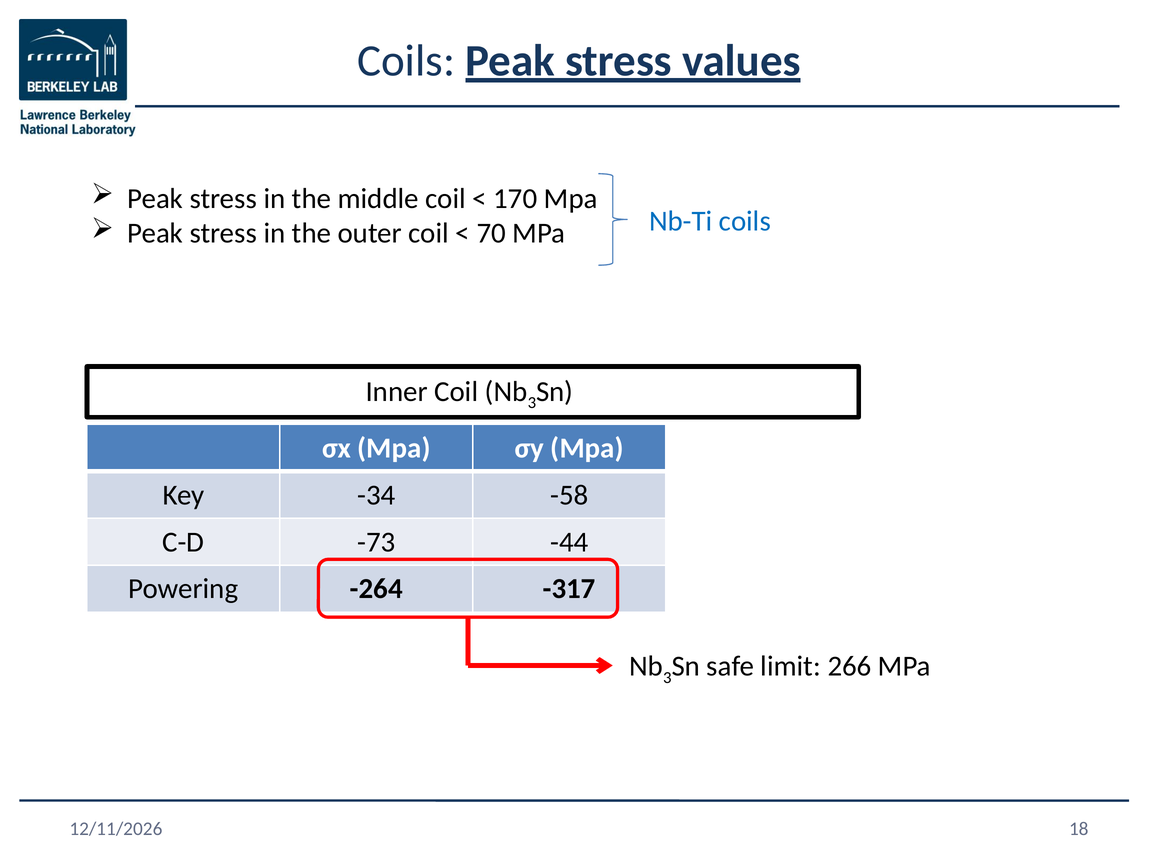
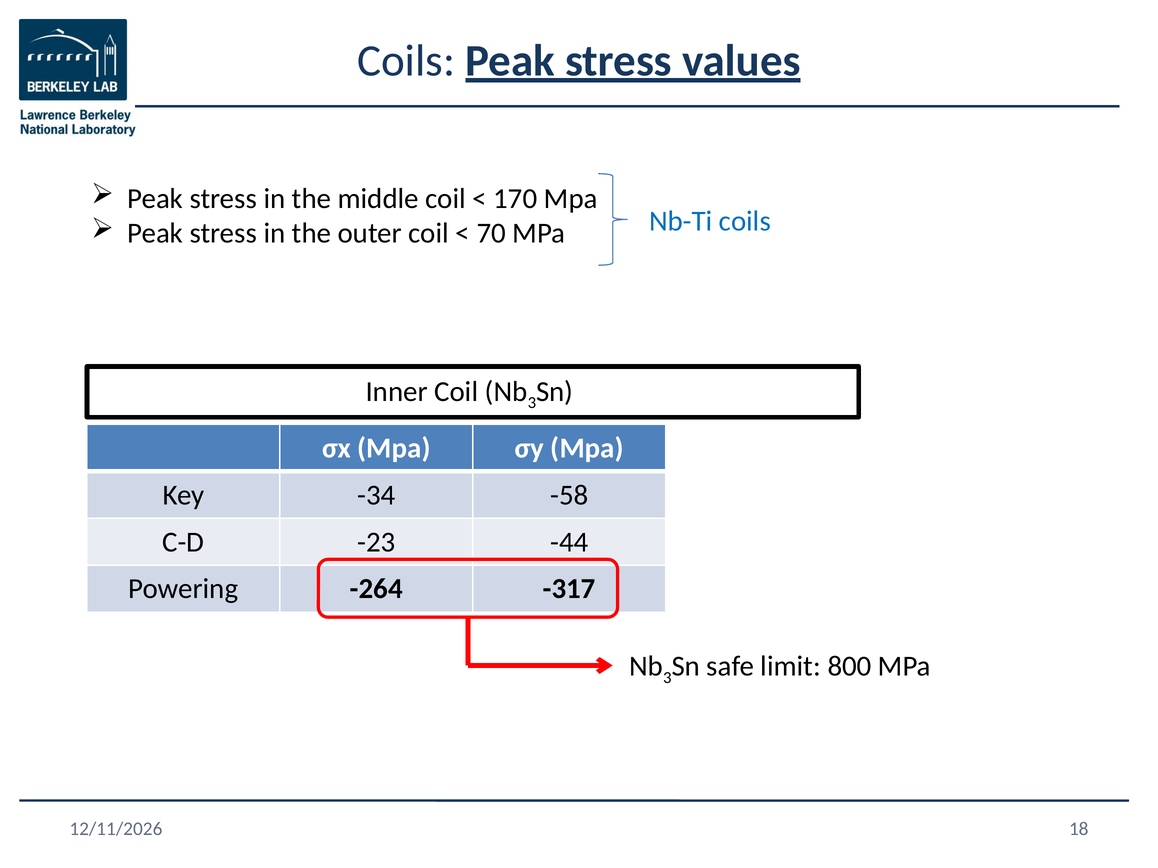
-73: -73 -> -23
266: 266 -> 800
